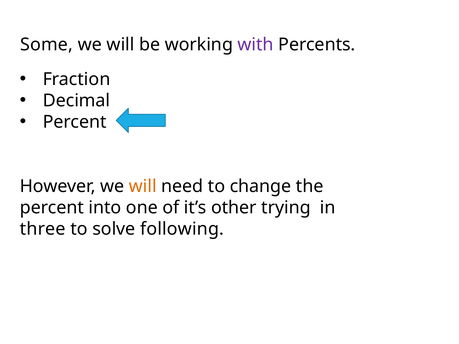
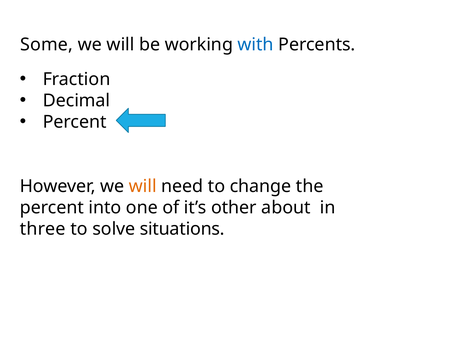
with colour: purple -> blue
trying: trying -> about
following: following -> situations
